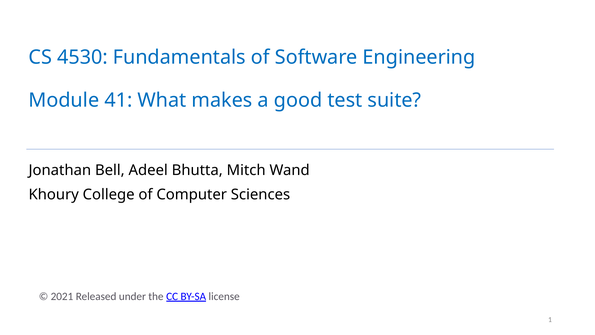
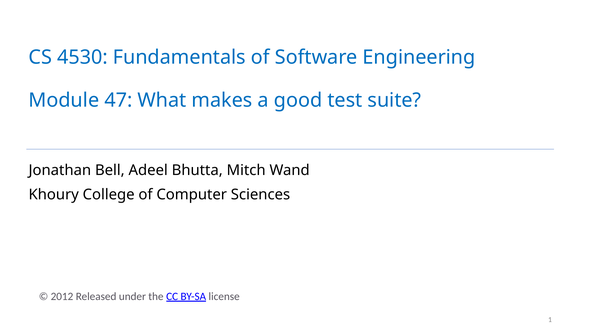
41: 41 -> 47
2021: 2021 -> 2012
